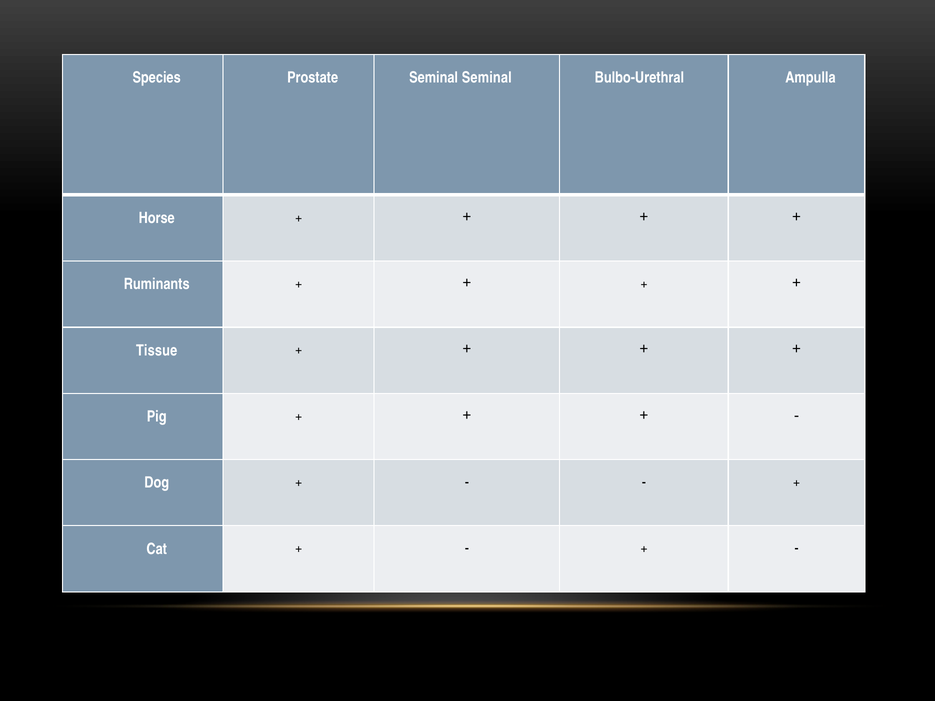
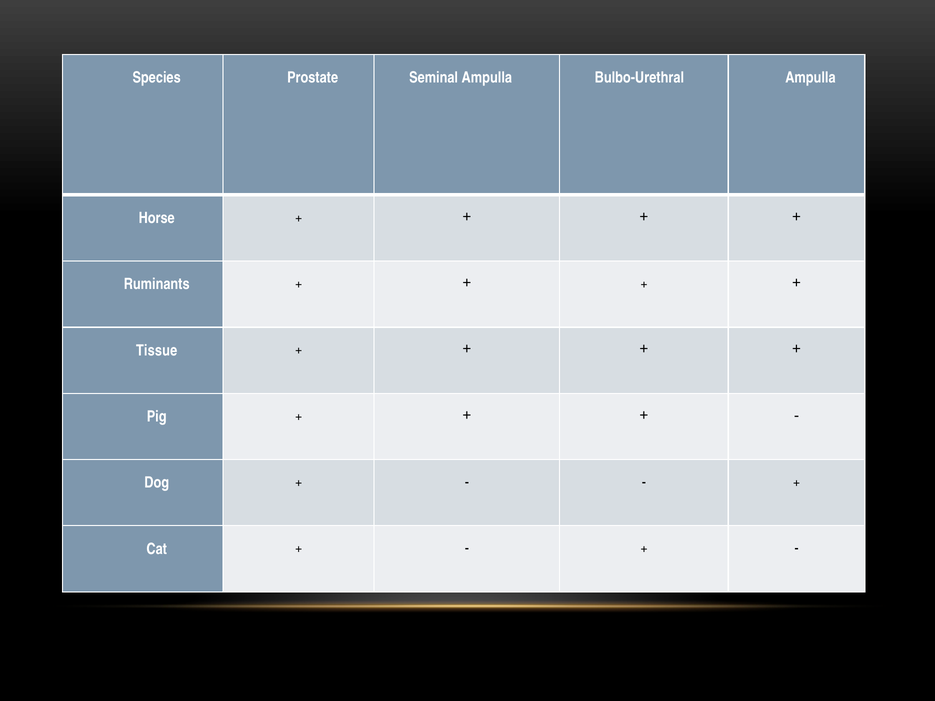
Seminal Seminal: Seminal -> Ampulla
